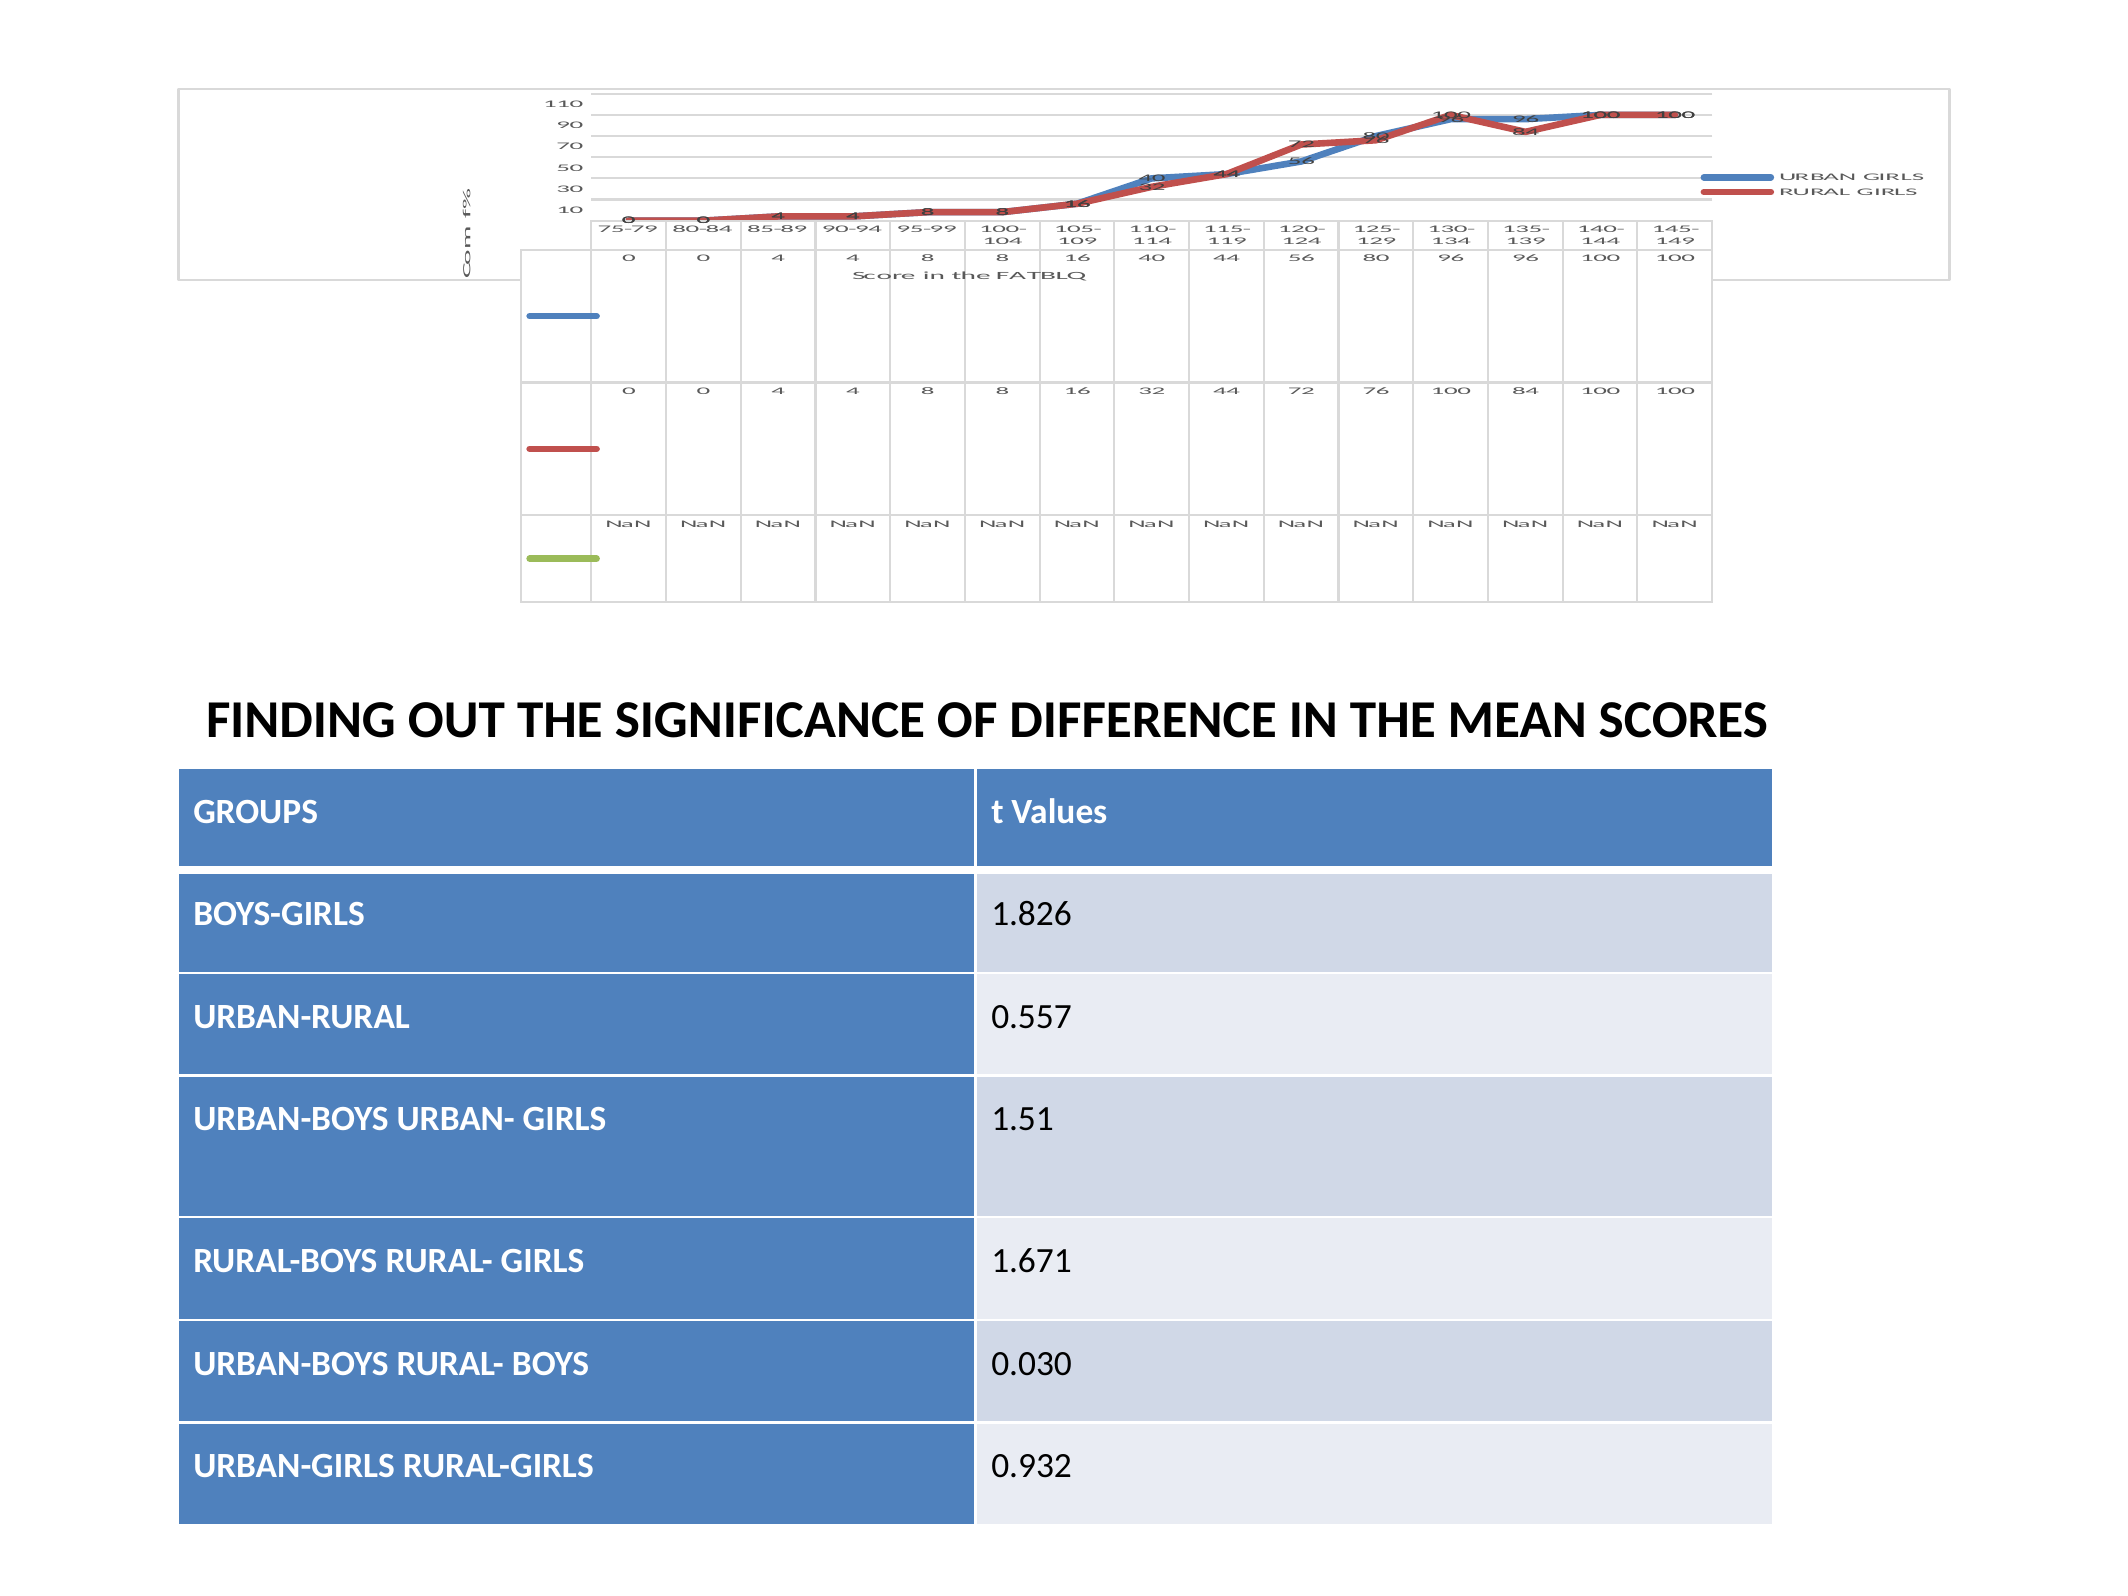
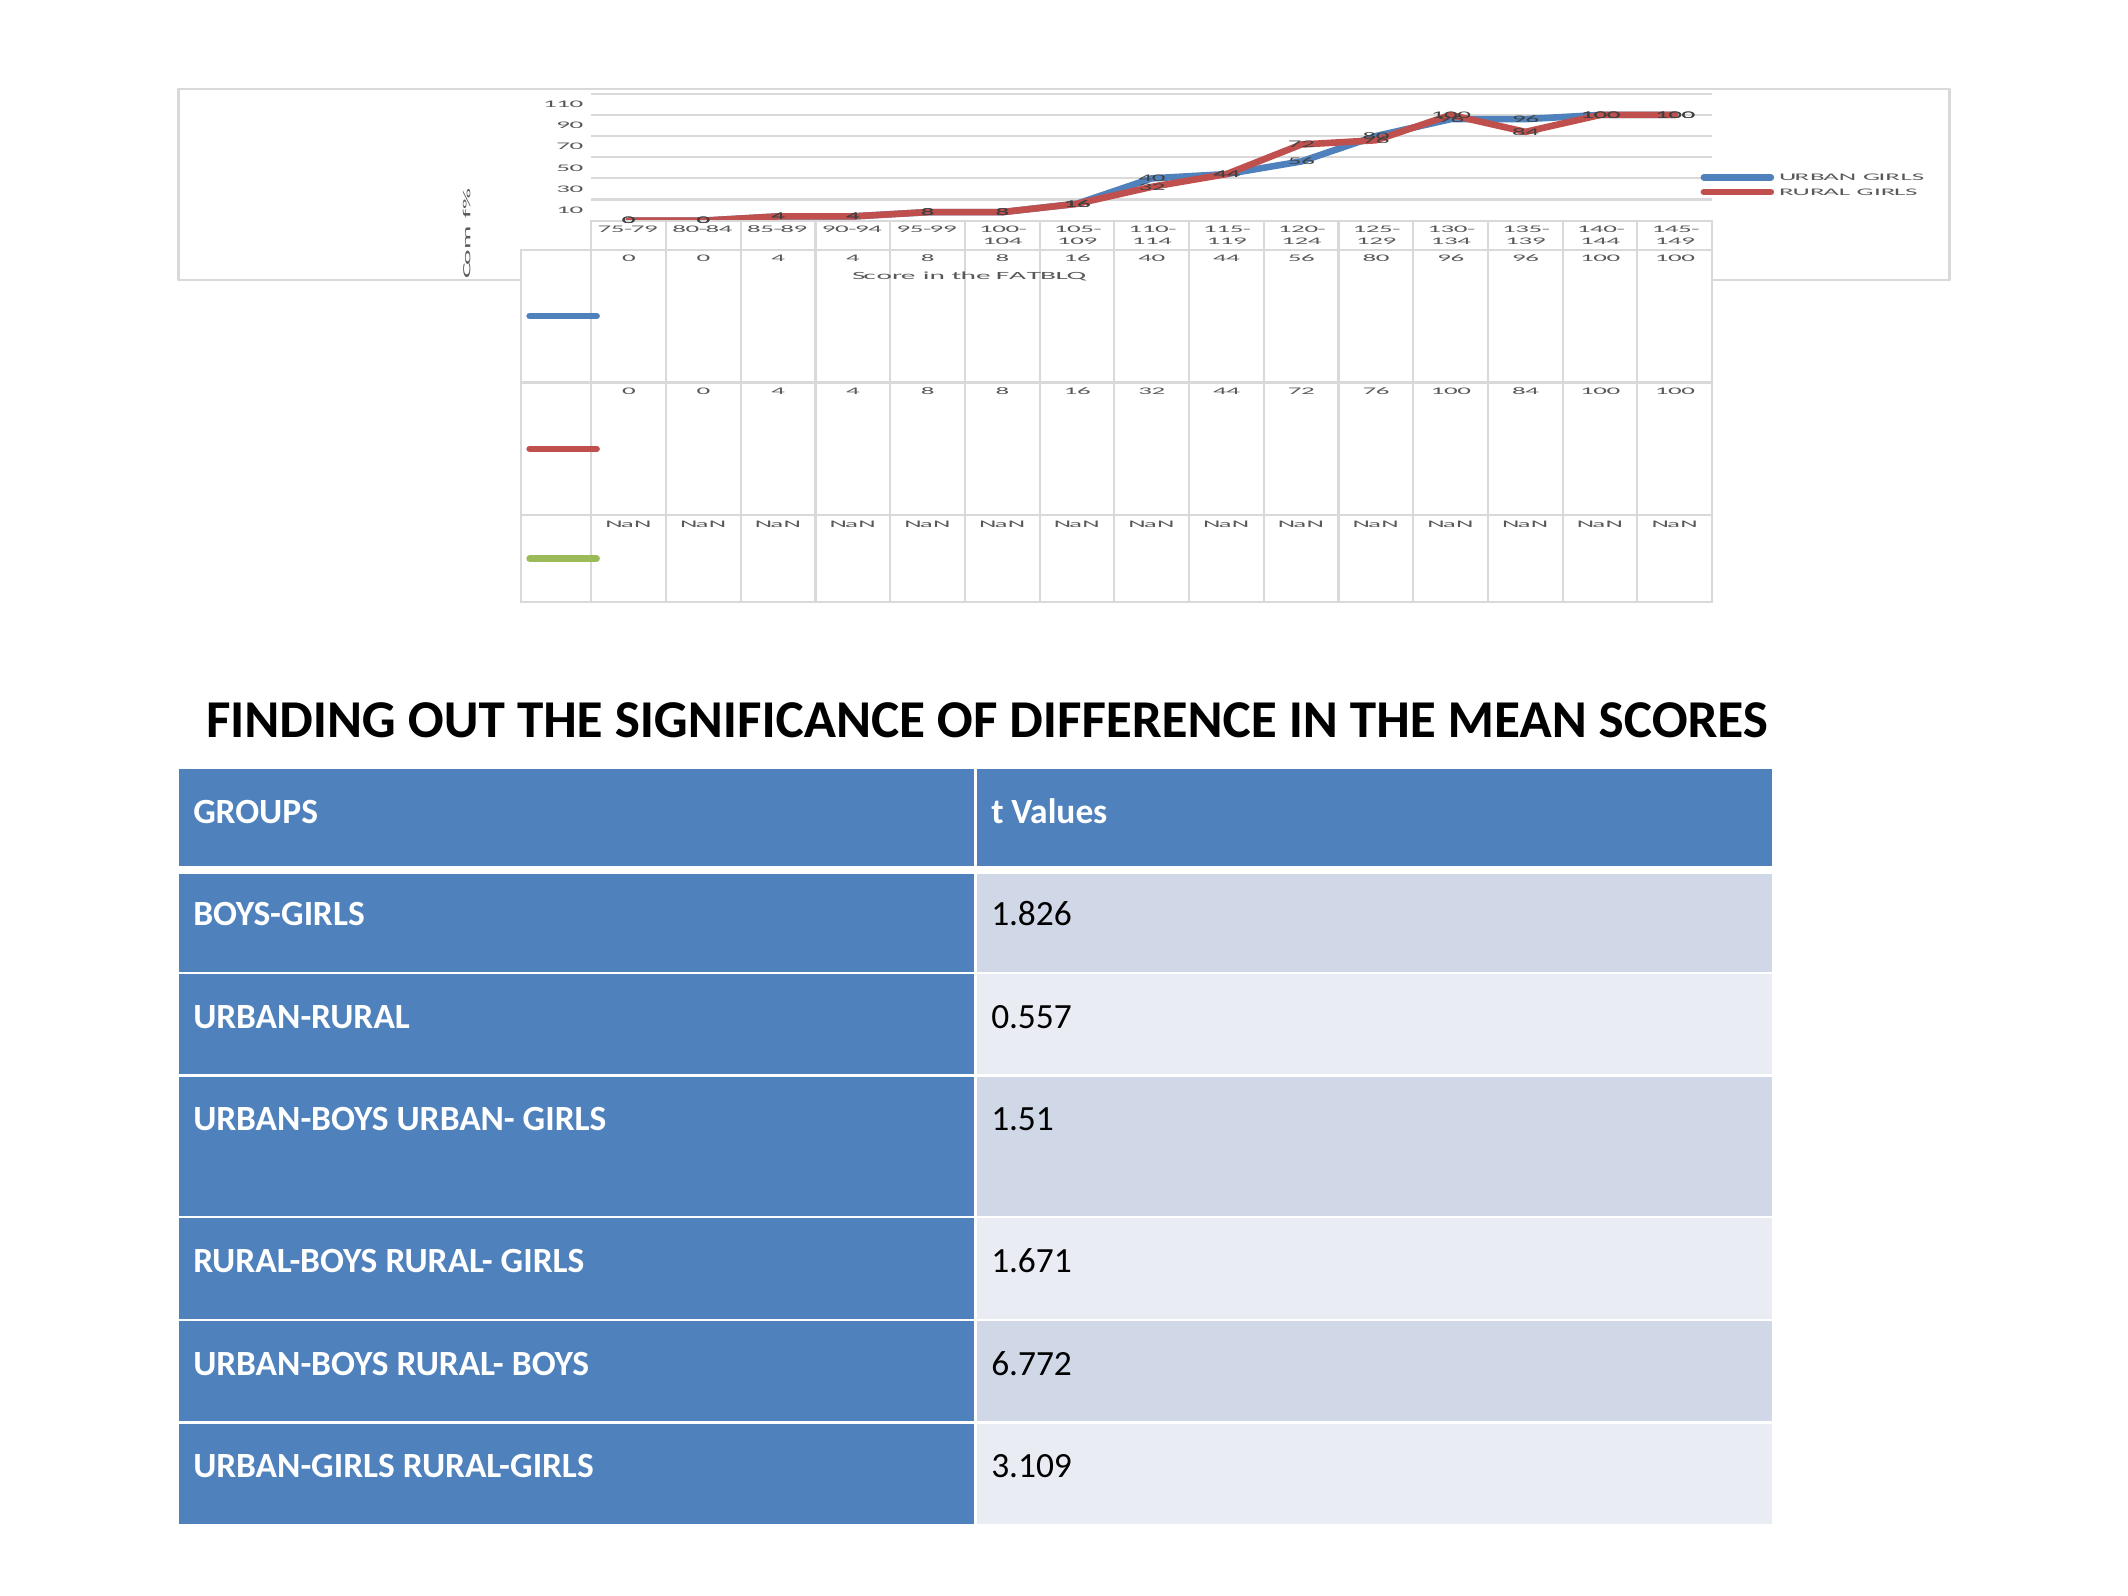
0.030: 0.030 -> 6.772
0.932: 0.932 -> 3.109
